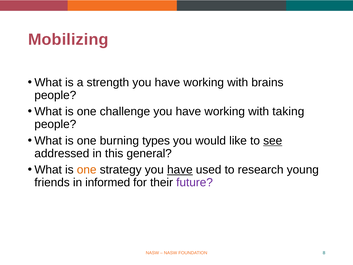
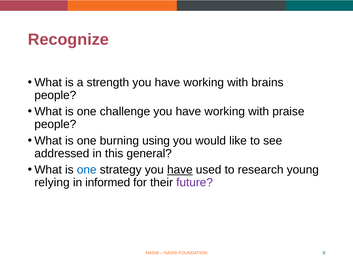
Mobilizing: Mobilizing -> Recognize
taking: taking -> praise
types: types -> using
see underline: present -> none
one at (87, 170) colour: orange -> blue
friends: friends -> relying
